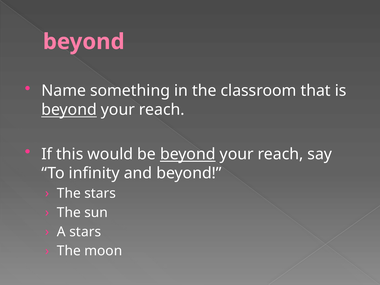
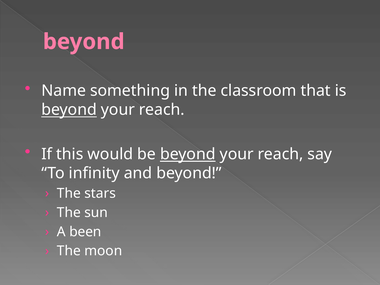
A stars: stars -> been
